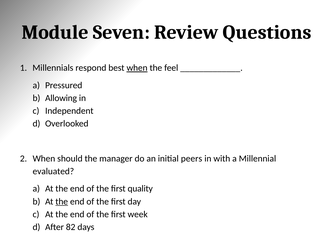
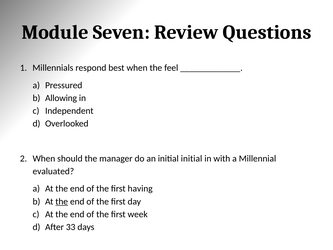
when at (137, 68) underline: present -> none
initial peers: peers -> initial
quality: quality -> having
82: 82 -> 33
